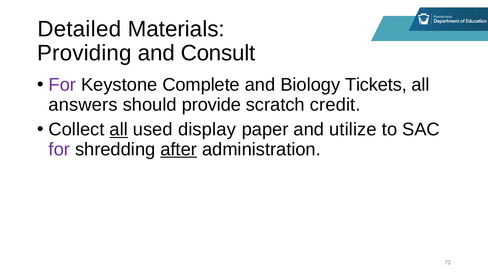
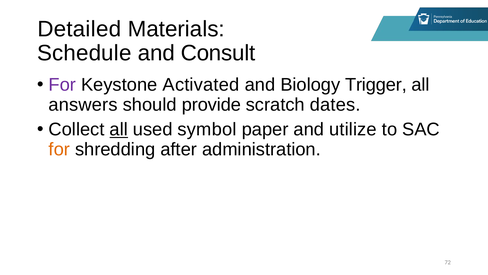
Providing: Providing -> Schedule
Complete: Complete -> Activated
Tickets: Tickets -> Trigger
credit: credit -> dates
display: display -> symbol
for at (59, 149) colour: purple -> orange
after underline: present -> none
